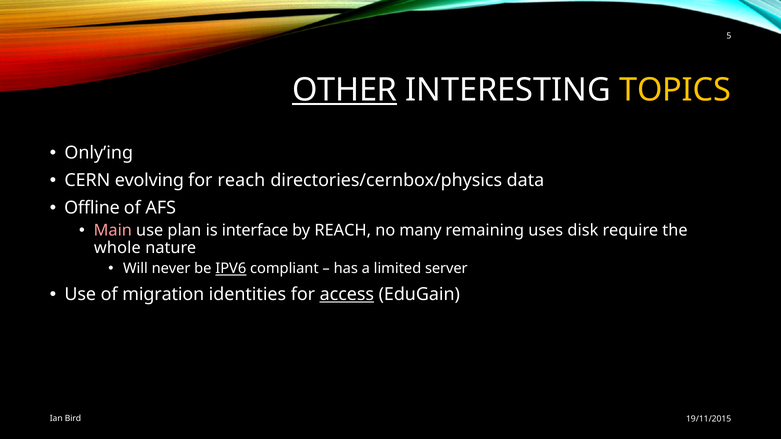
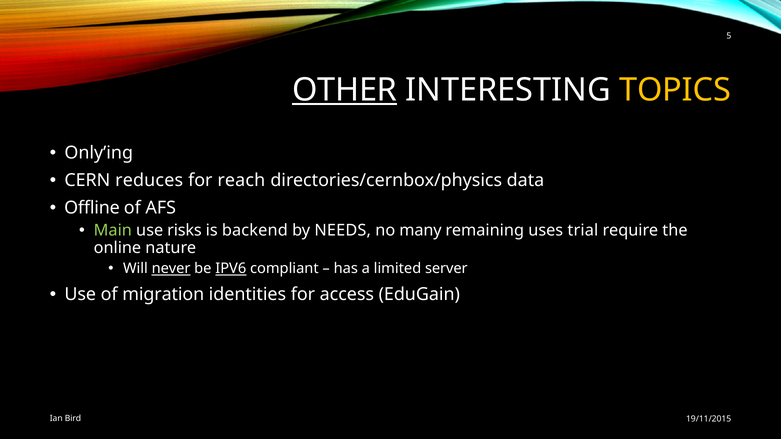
evolving: evolving -> reduces
Main colour: pink -> light green
plan: plan -> risks
interface: interface -> backend
by REACH: REACH -> NEEDS
disk: disk -> trial
whole: whole -> online
never underline: none -> present
access underline: present -> none
